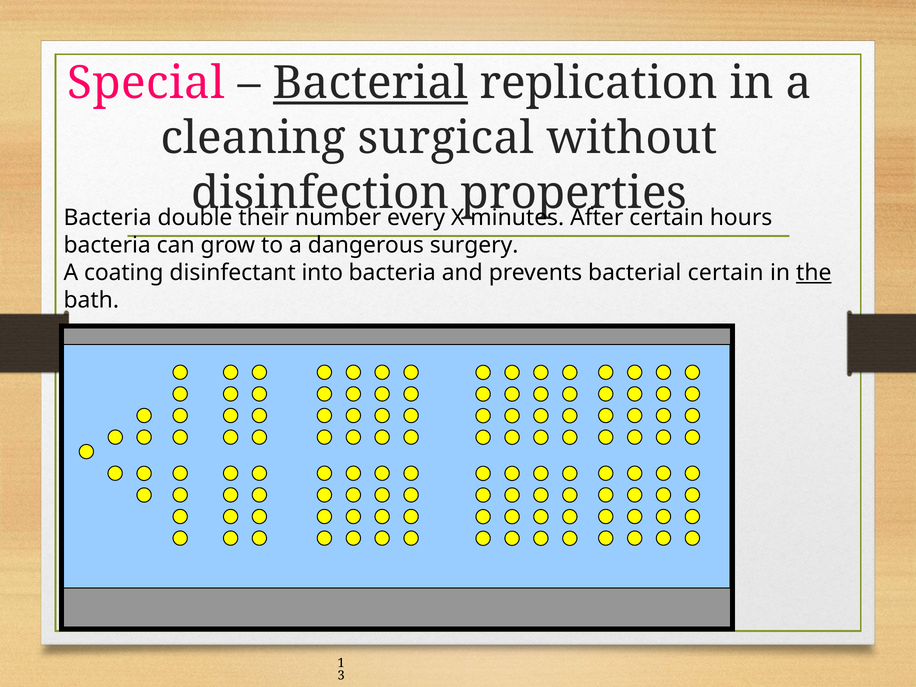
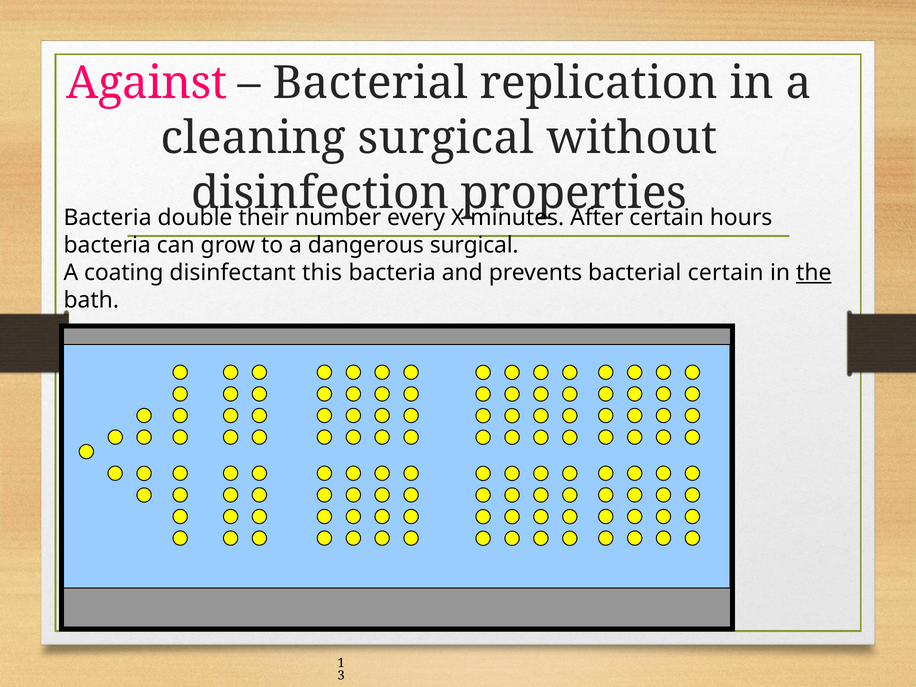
Special: Special -> Against
Bacterial at (370, 83) underline: present -> none
dangerous surgery: surgery -> surgical
into: into -> this
